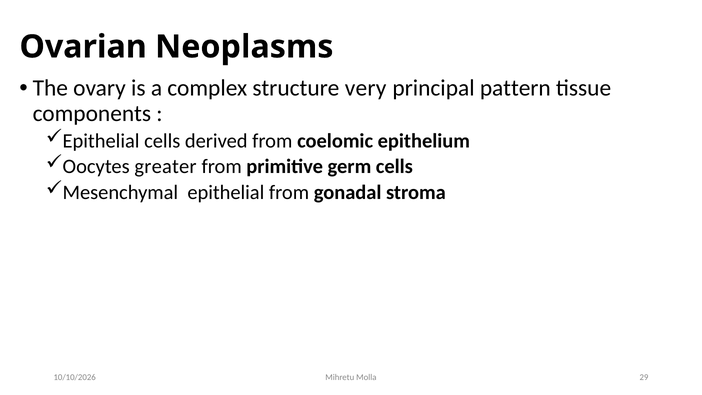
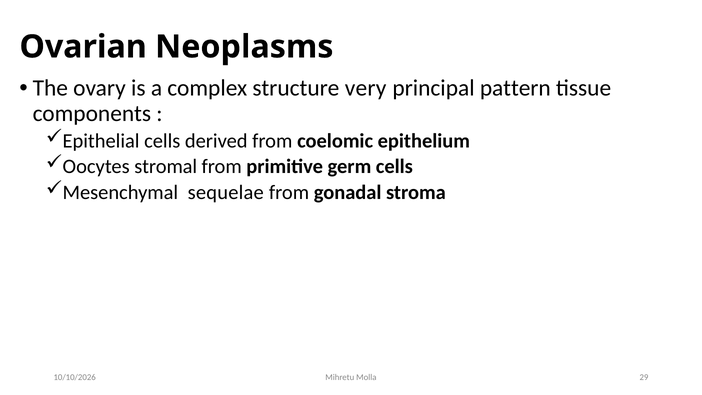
greater: greater -> stromal
Mesenchymal epithelial: epithelial -> sequelae
